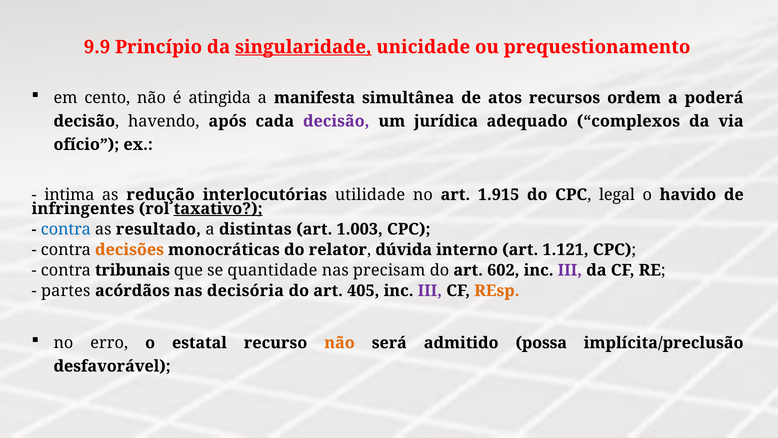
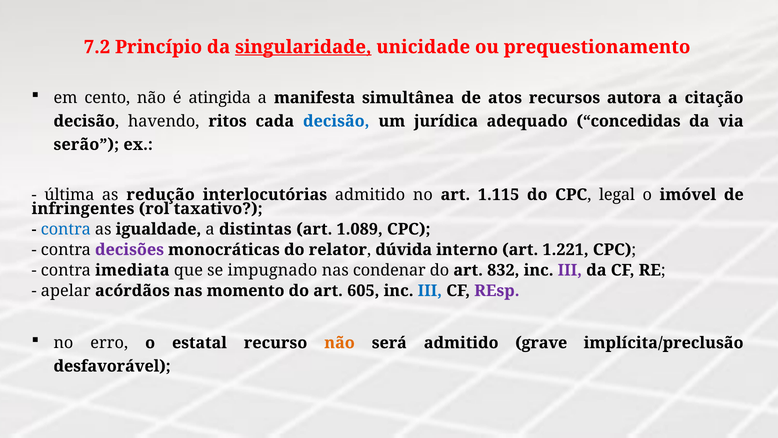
9.9: 9.9 -> 7.2
ordem: ordem -> autora
poderá: poderá -> citação
após: após -> ritos
decisão at (336, 121) colour: purple -> blue
complexos: complexos -> concedidas
ofício: ofício -> serão
intima: intima -> última
interlocutórias utilidade: utilidade -> admitido
1.915: 1.915 -> 1.115
havido: havido -> imóvel
taxativo underline: present -> none
resultado: resultado -> igualdade
1.003: 1.003 -> 1.089
decisões colour: orange -> purple
1.121: 1.121 -> 1.221
tribunais: tribunais -> imediata
quantidade: quantidade -> impugnado
precisam: precisam -> condenar
602: 602 -> 832
partes: partes -> apelar
decisória: decisória -> momento
405: 405 -> 605
III at (430, 290) colour: purple -> blue
REsp colour: orange -> purple
possa: possa -> grave
